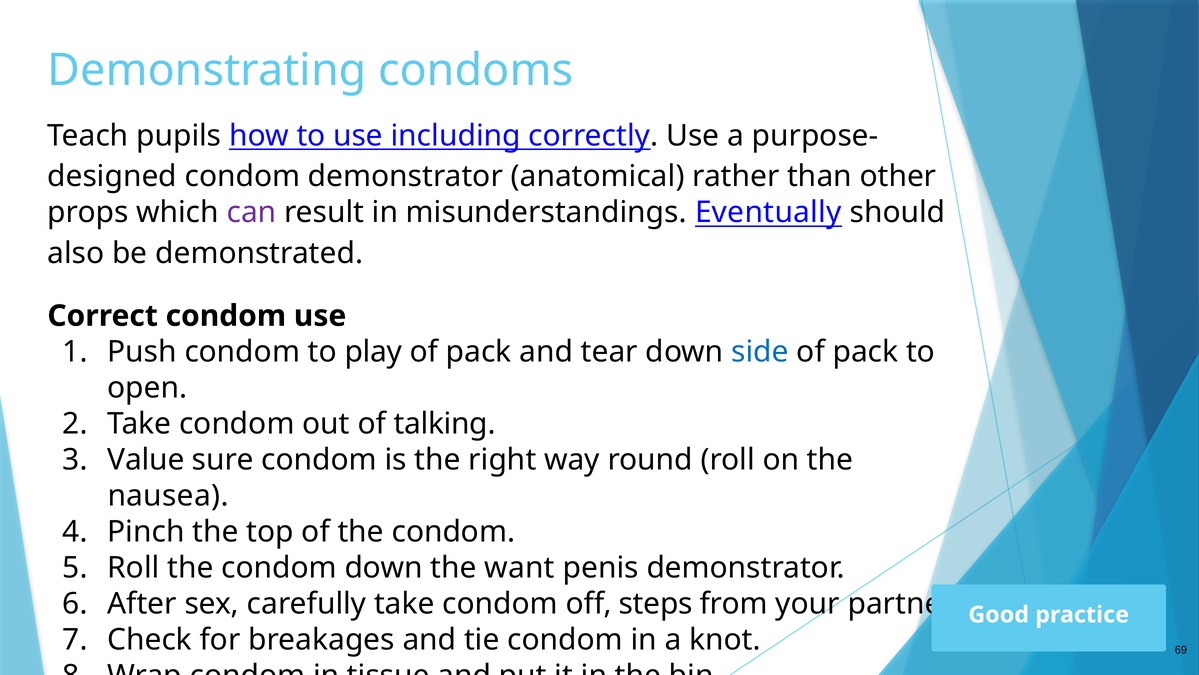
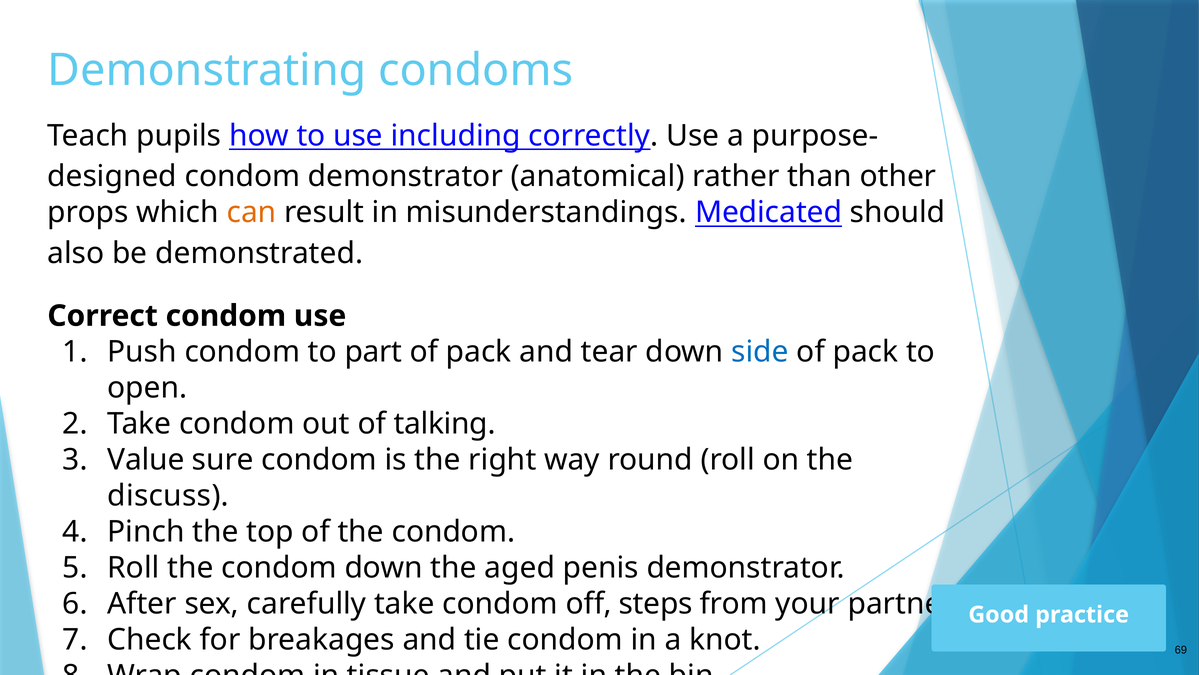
can colour: purple -> orange
Eventually: Eventually -> Medicated
play: play -> part
nausea: nausea -> discuss
want: want -> aged
